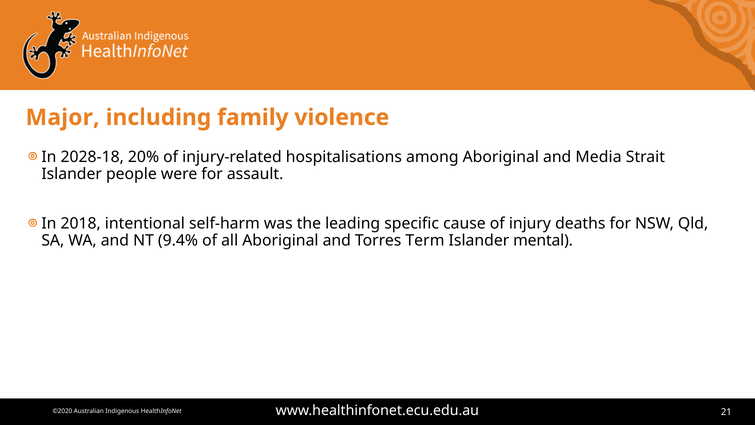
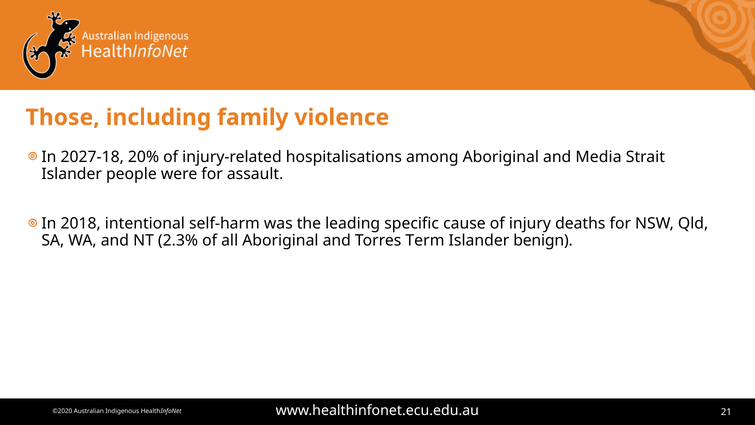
Major: Major -> Those
2028-18: 2028-18 -> 2027-18
9.4%: 9.4% -> 2.3%
mental: mental -> benign
